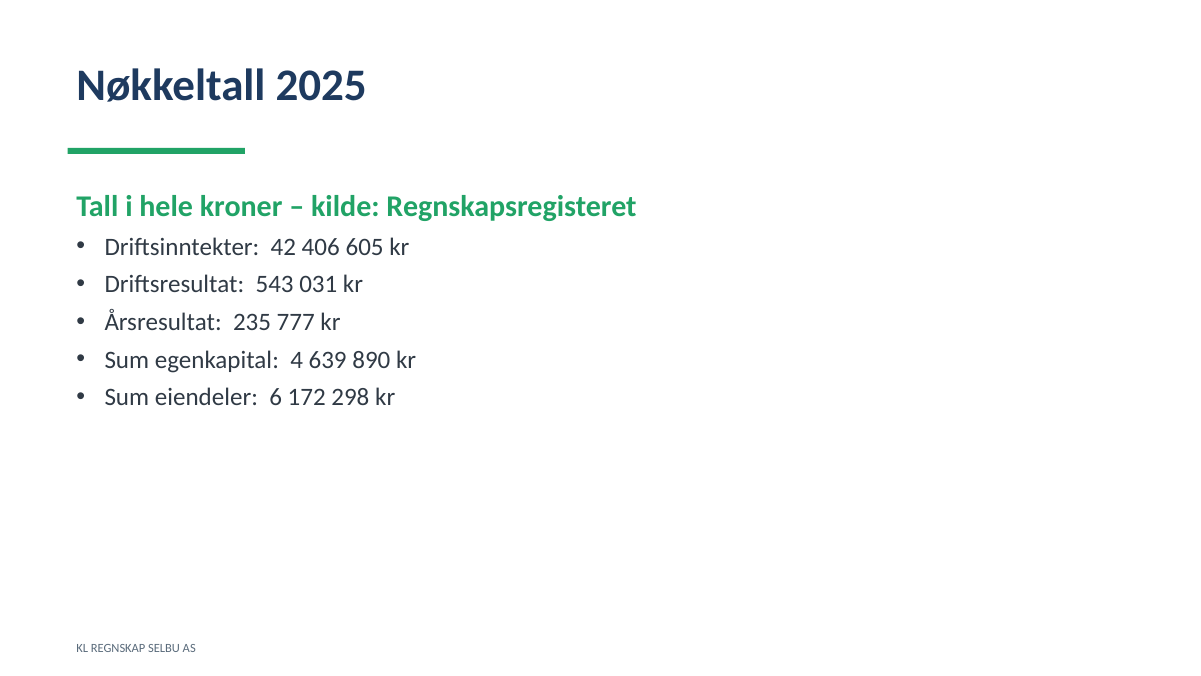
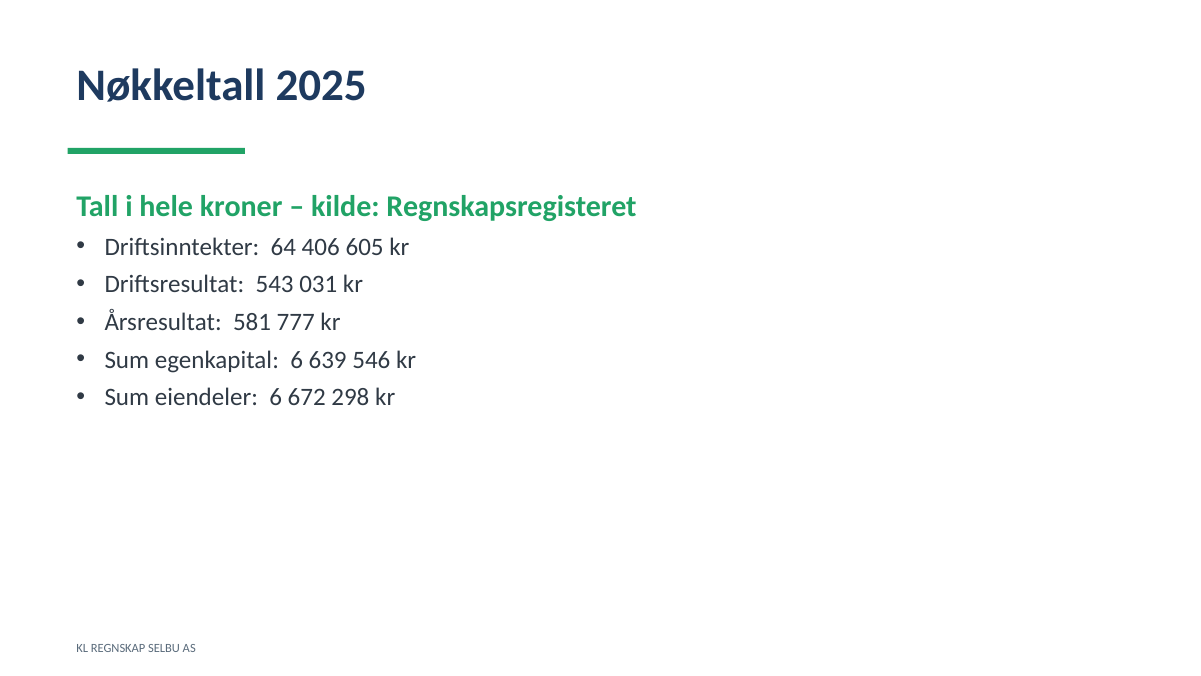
42: 42 -> 64
235: 235 -> 581
egenkapital 4: 4 -> 6
890: 890 -> 546
172: 172 -> 672
